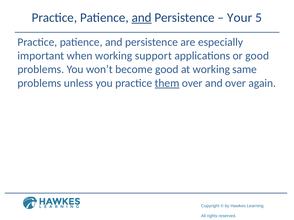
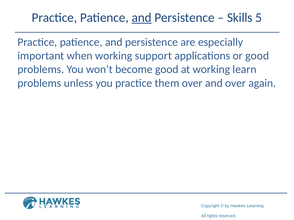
Your: Your -> Skills
same: same -> learn
them underline: present -> none
